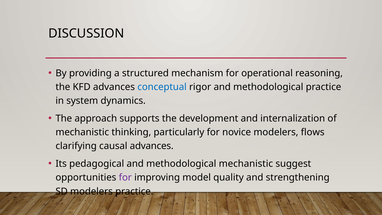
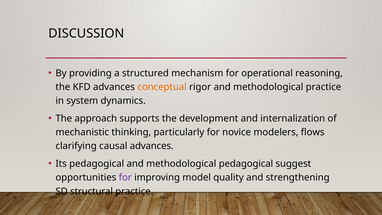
conceptual colour: blue -> orange
methodological mechanistic: mechanistic -> pedagogical
SD modelers: modelers -> structural
